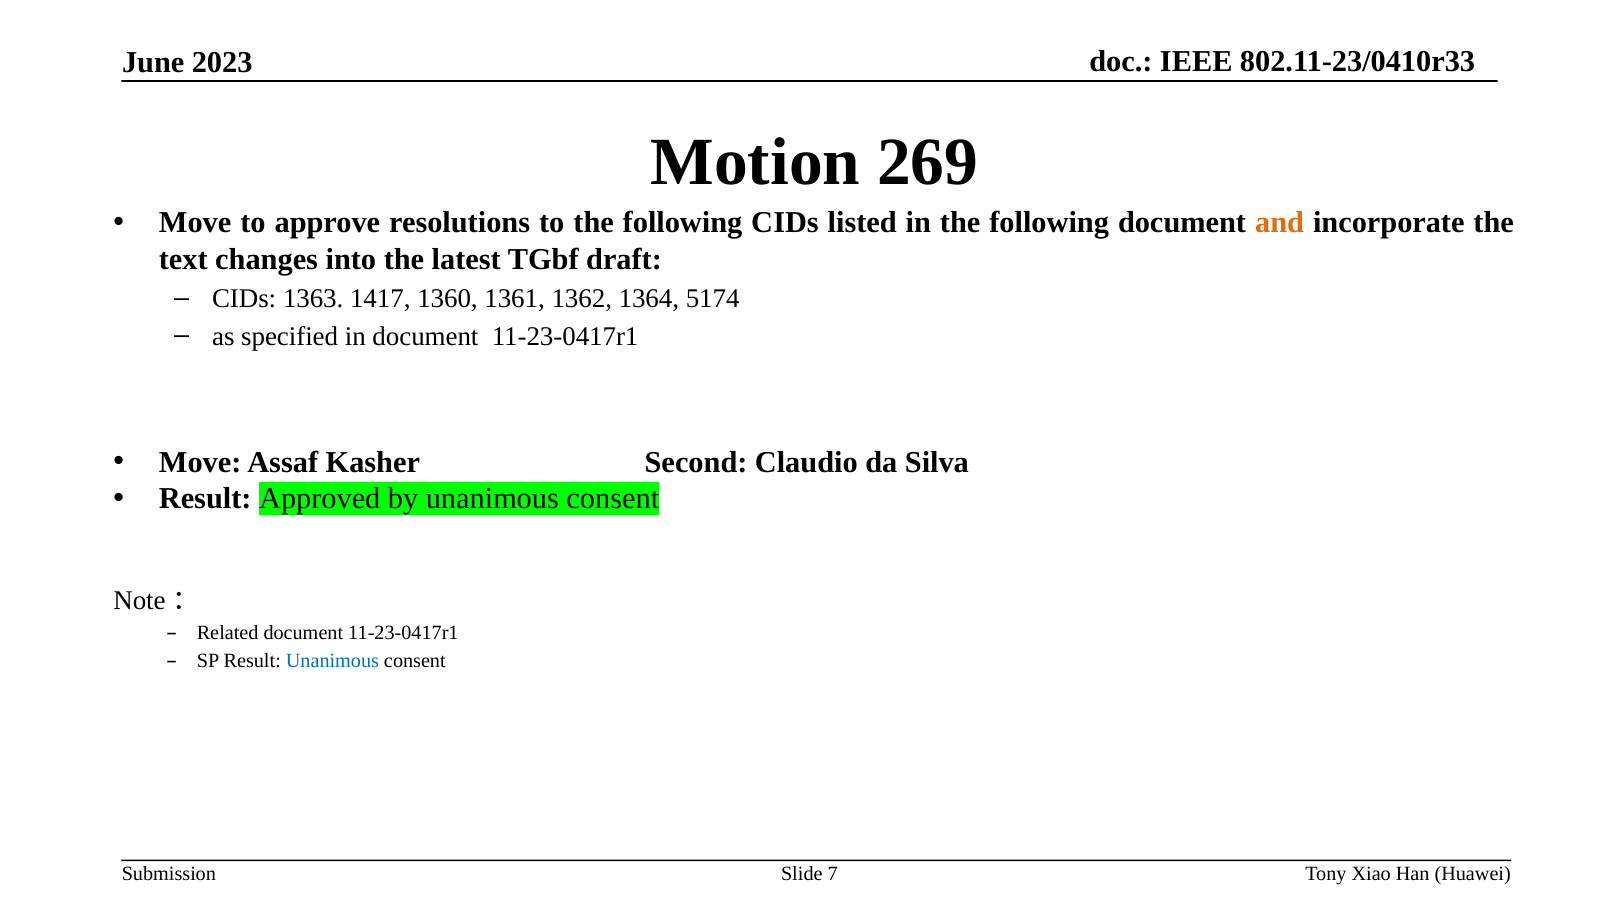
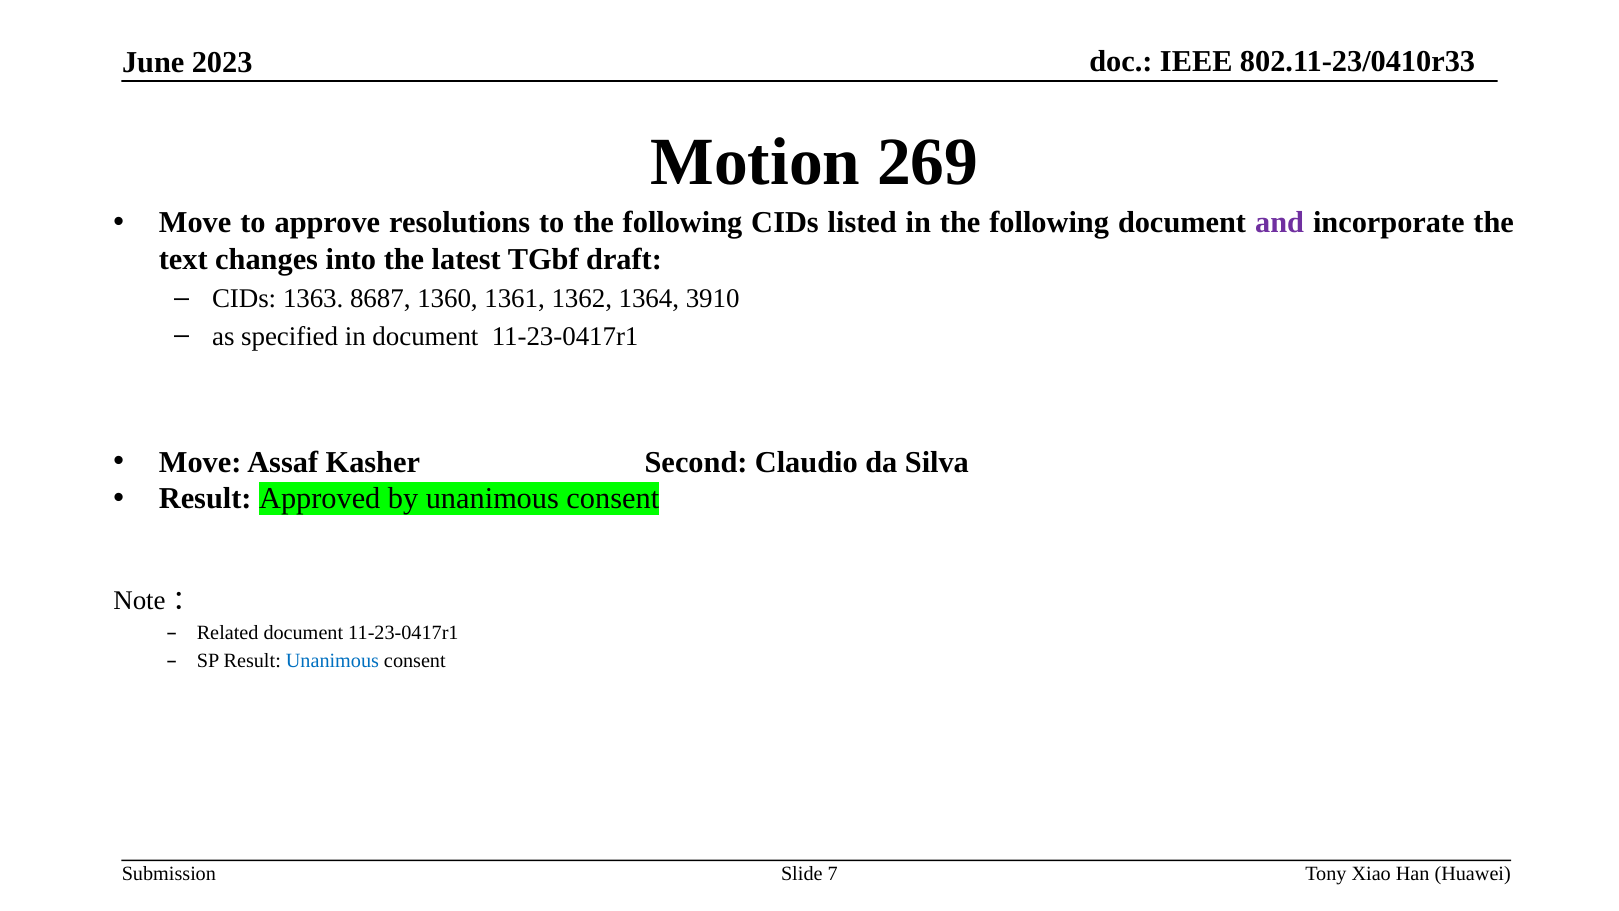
and colour: orange -> purple
1417: 1417 -> 8687
5174: 5174 -> 3910
